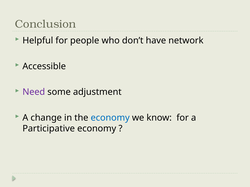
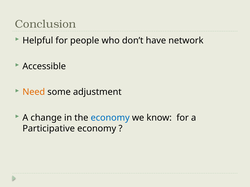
Need colour: purple -> orange
